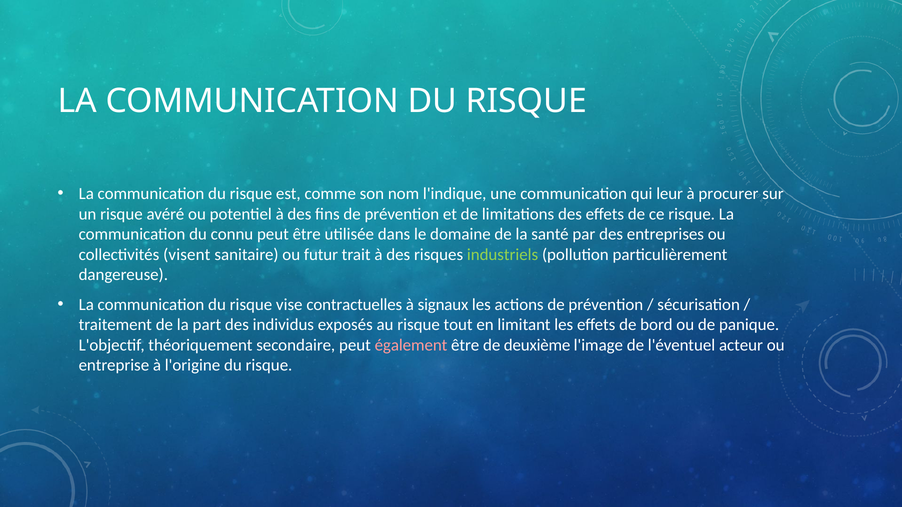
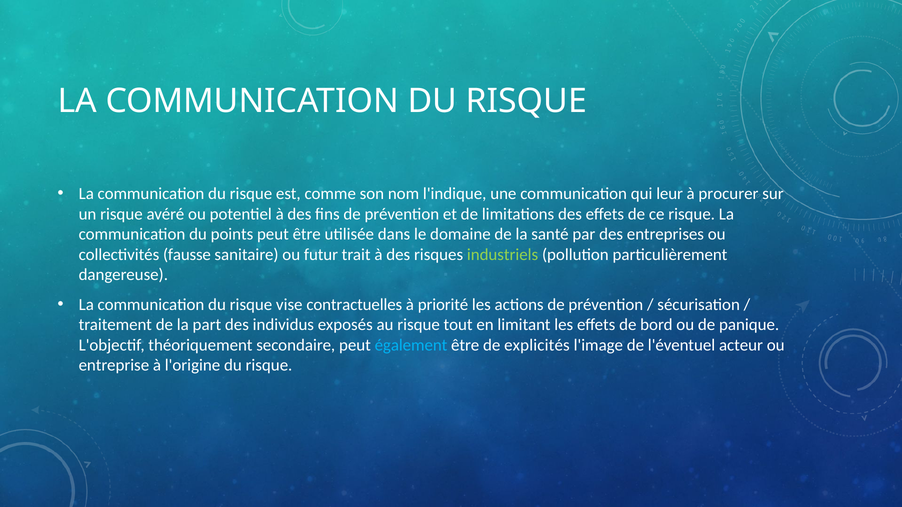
connu: connu -> points
visent: visent -> fausse
signaux: signaux -> priorité
également colour: pink -> light blue
deuxième: deuxième -> explicités
